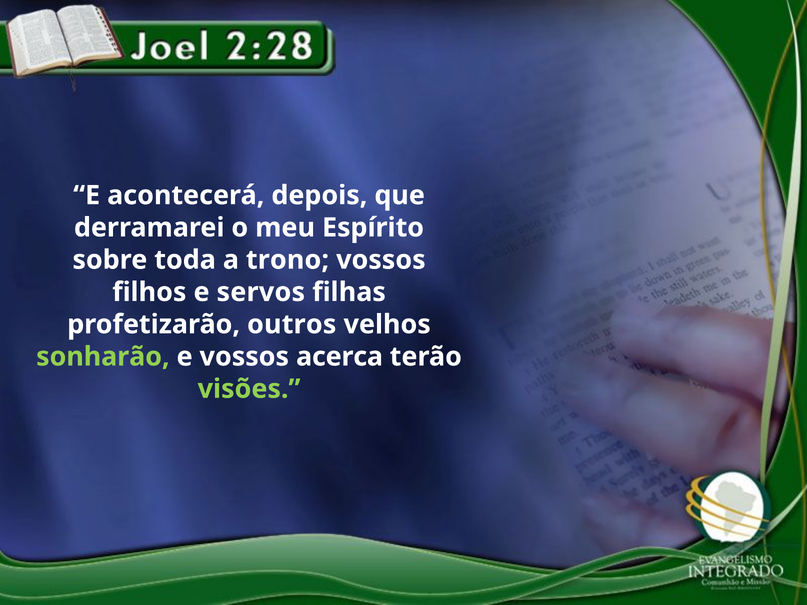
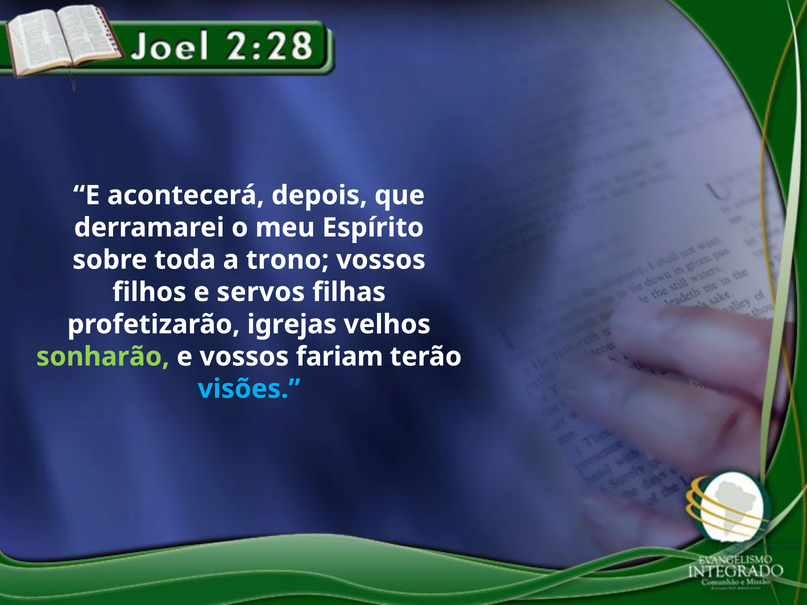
outros: outros -> igrejas
acerca: acerca -> fariam
visões colour: light green -> light blue
